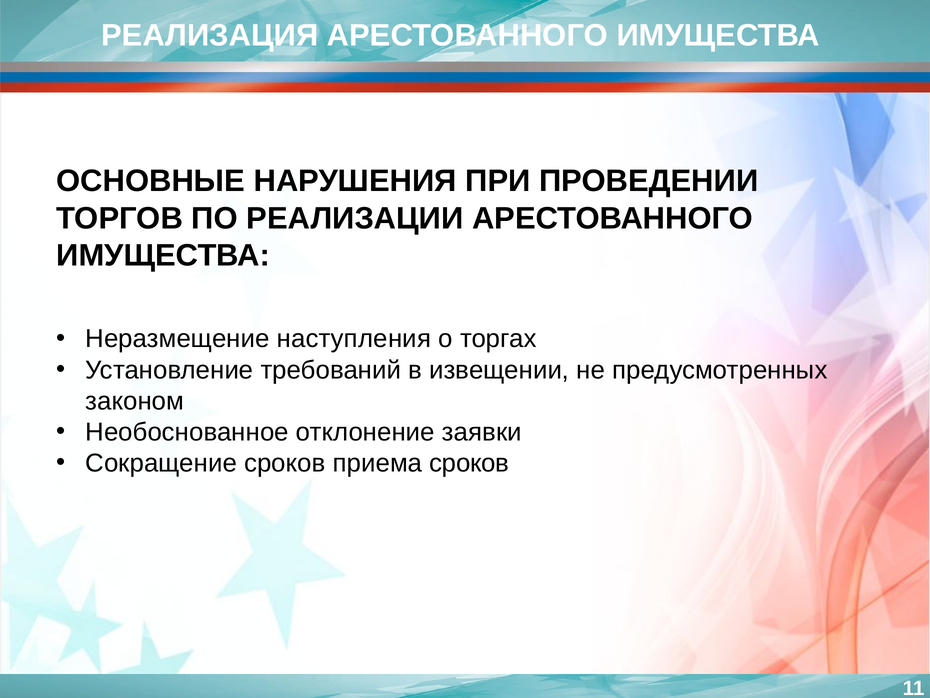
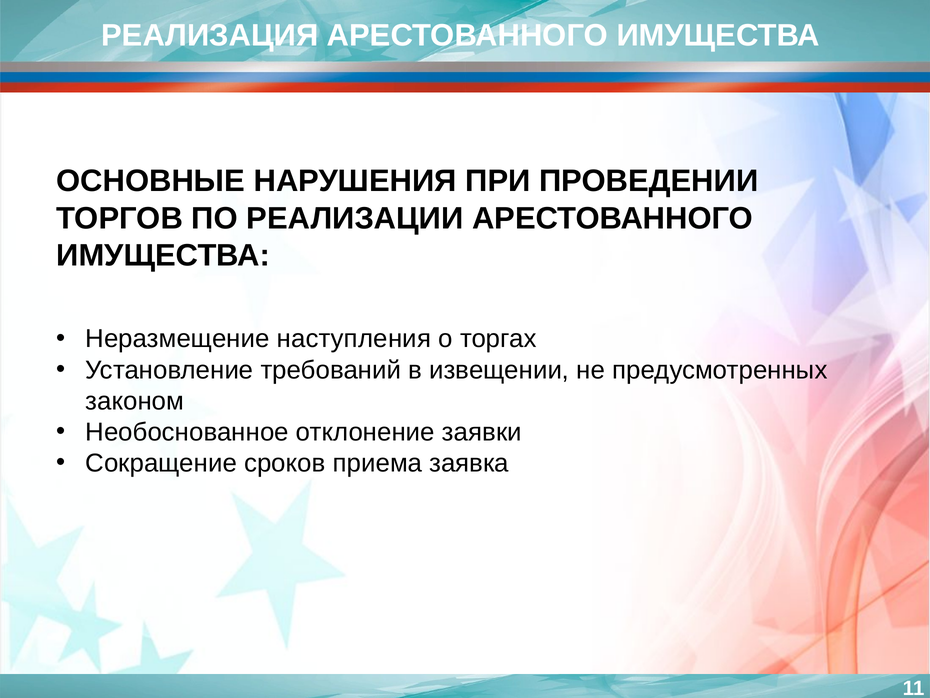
приема сроков: сроков -> заявка
